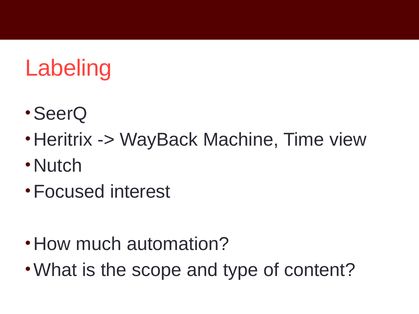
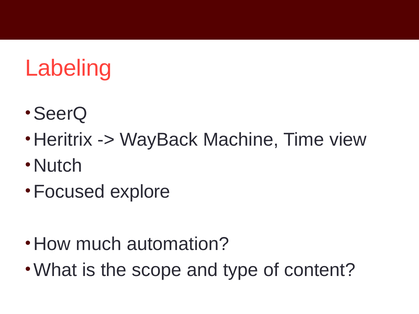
interest: interest -> explore
